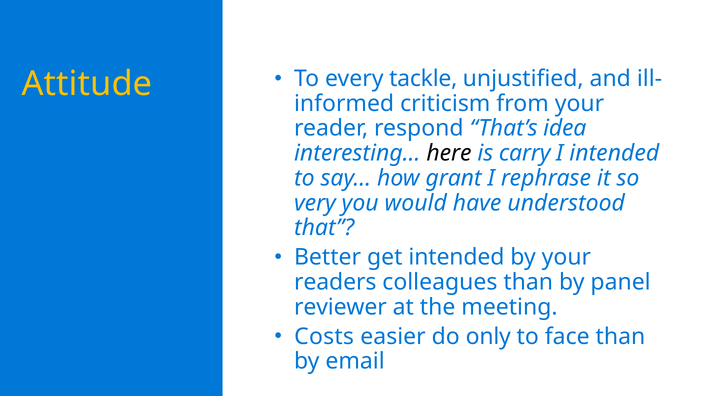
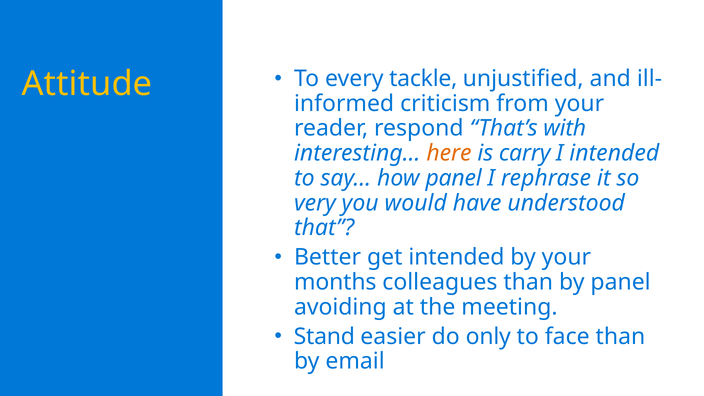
idea: idea -> with
here colour: black -> orange
how grant: grant -> panel
readers: readers -> months
reviewer: reviewer -> avoiding
Costs: Costs -> Stand
